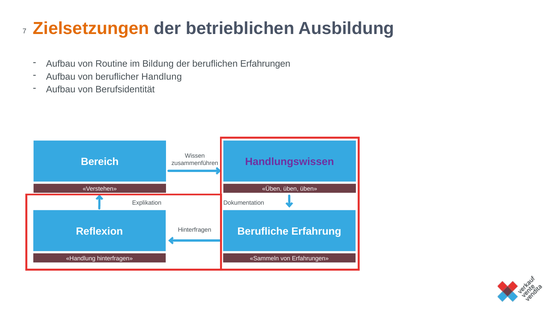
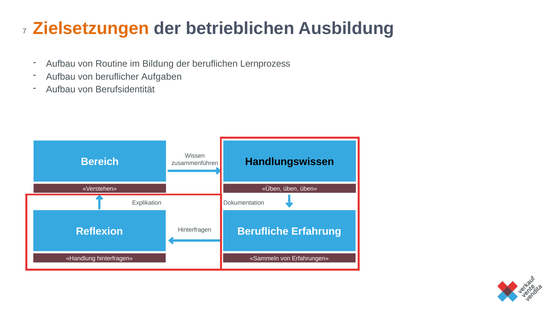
beruflichen Erfahrungen: Erfahrungen -> Lernprozess
beruflicher Handlung: Handlung -> Aufgaben
Handlungswissen colour: purple -> black
